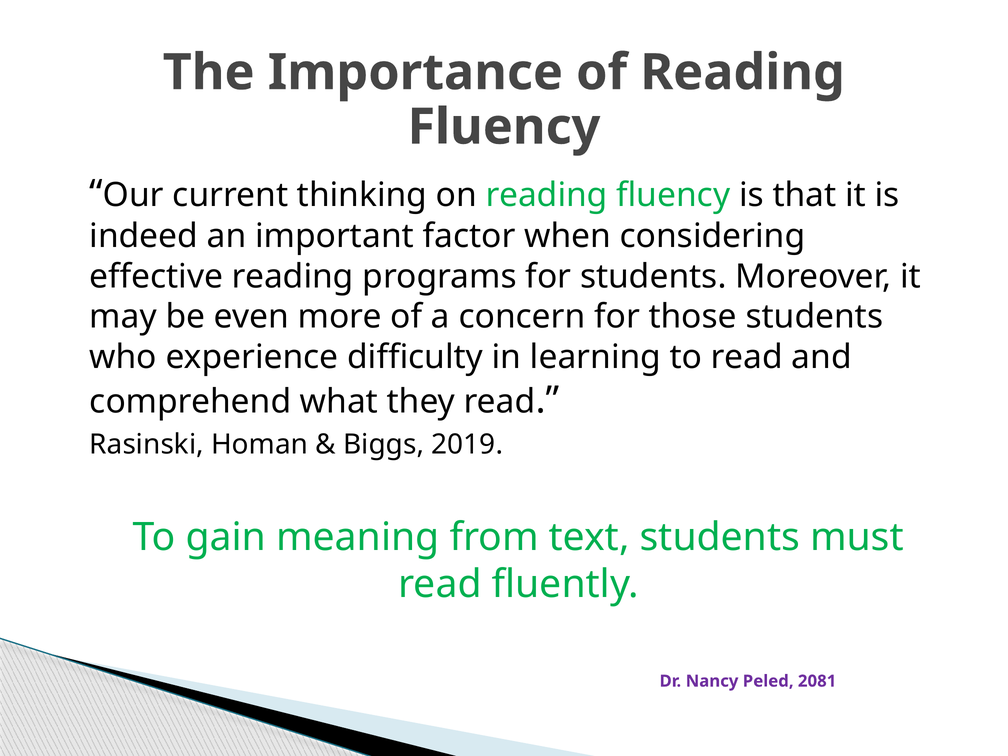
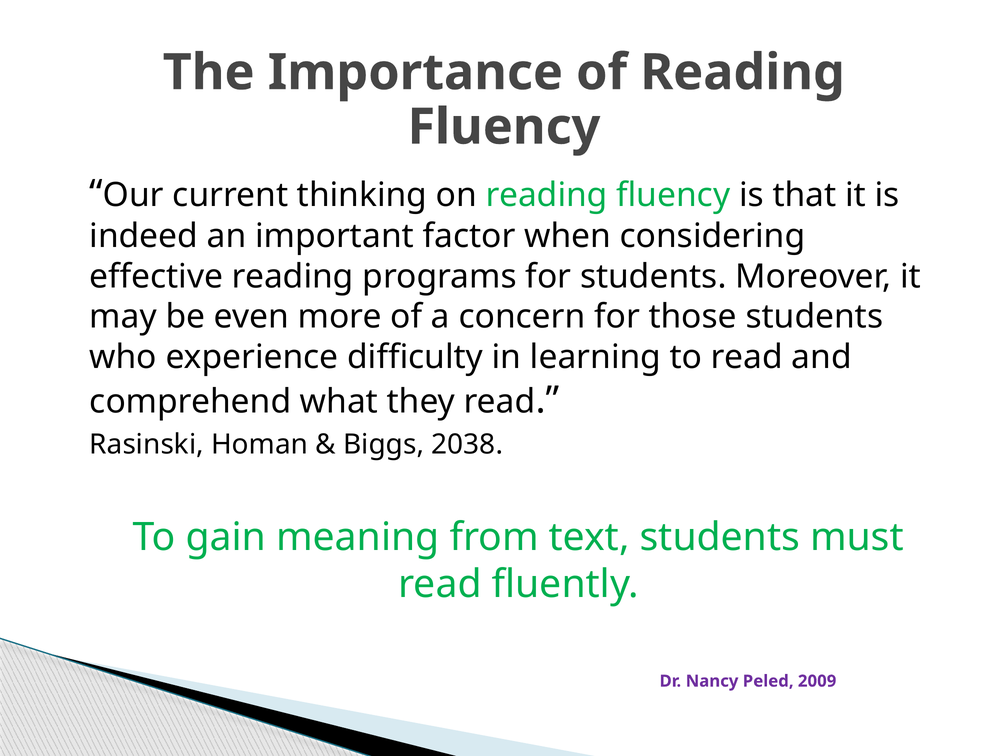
2019: 2019 -> 2038
2081: 2081 -> 2009
